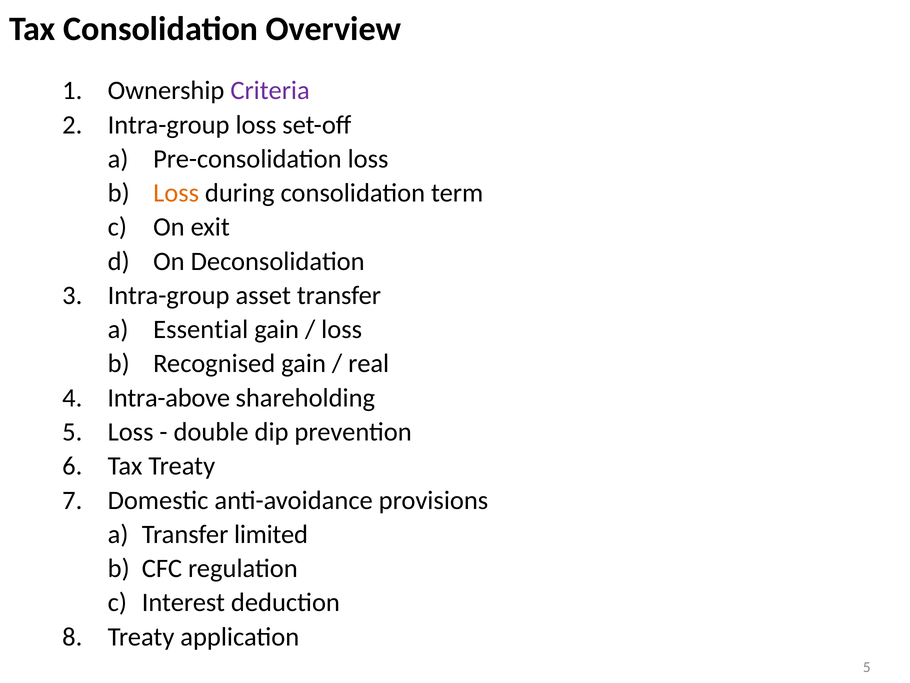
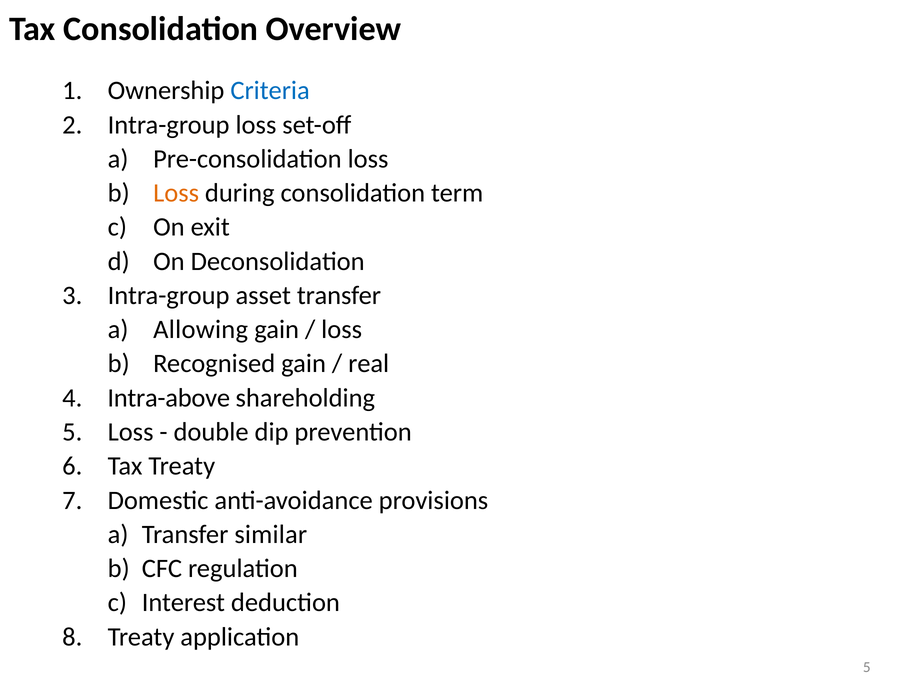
Criteria colour: purple -> blue
Essential: Essential -> Allowing
limited: limited -> similar
